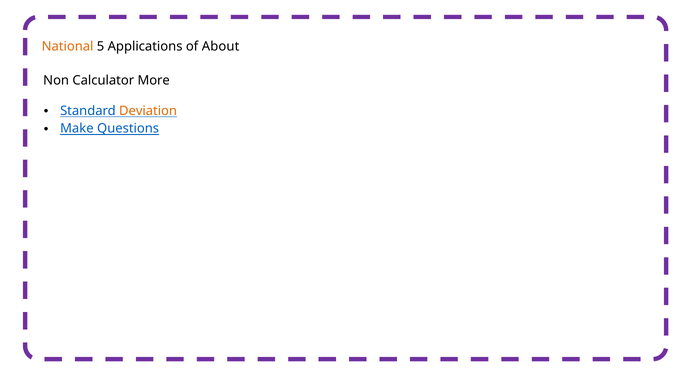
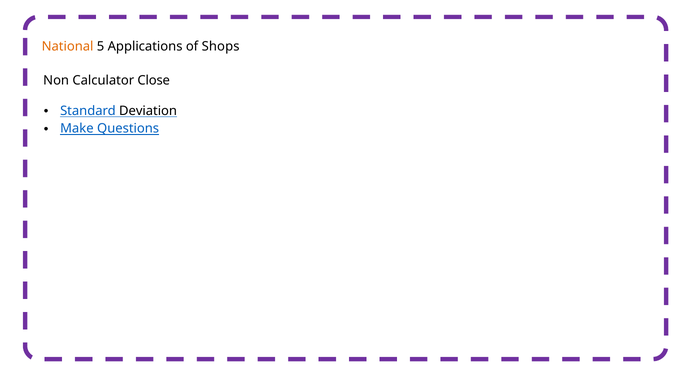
About: About -> Shops
More: More -> Close
Deviation colour: orange -> black
